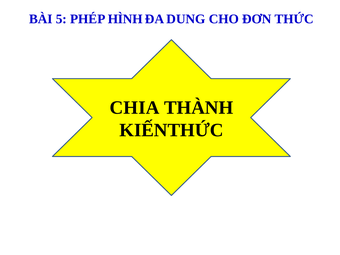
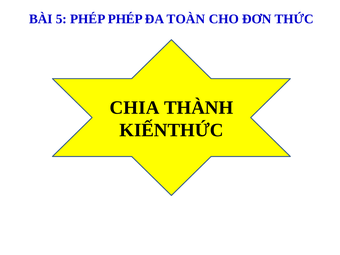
PHÉP HÌNH: HÌNH -> PHÉP
DUNG: DUNG -> TOÀN
